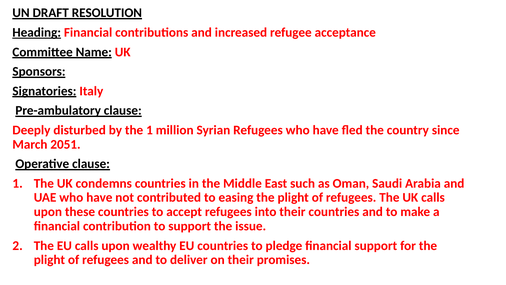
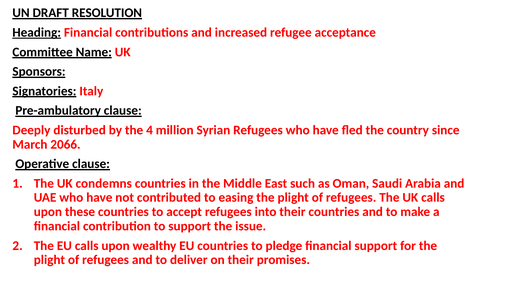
the 1: 1 -> 4
2051: 2051 -> 2066
